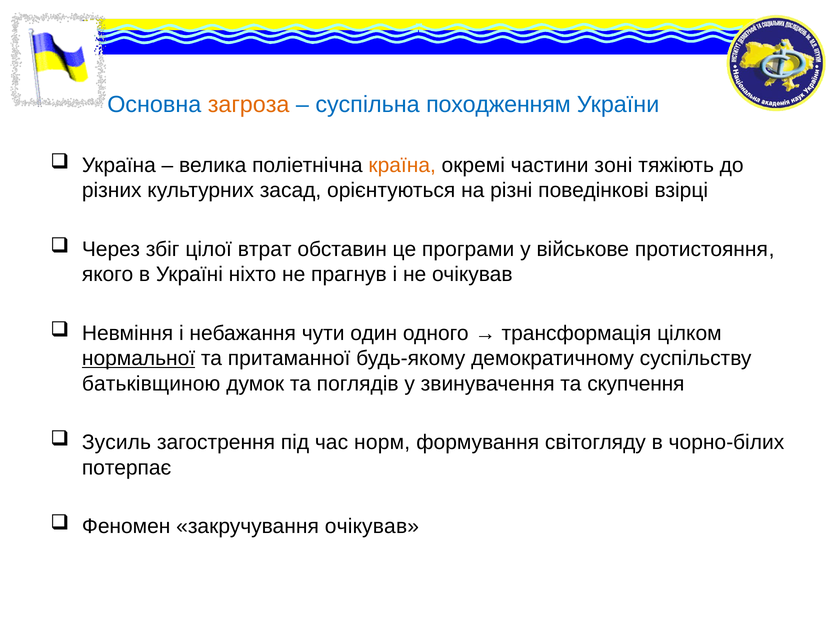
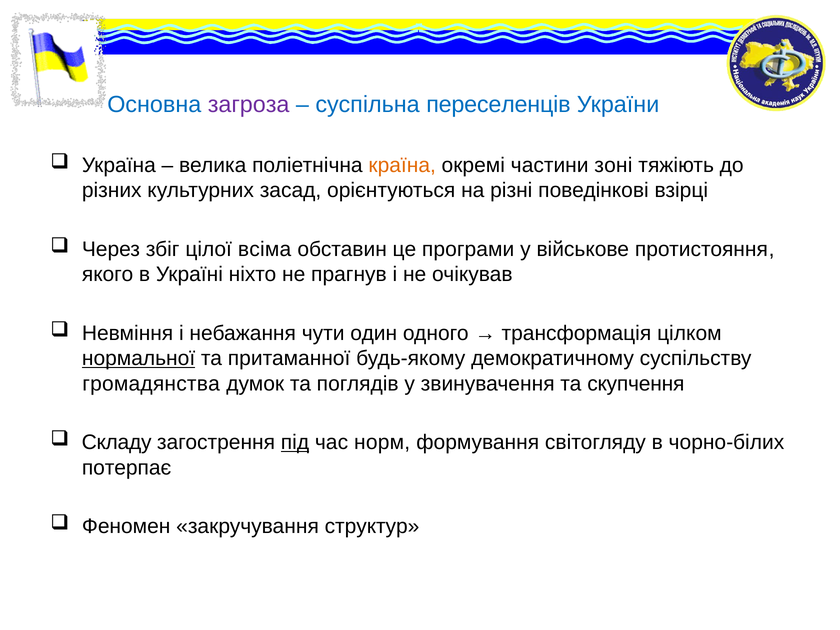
загроза colour: orange -> purple
походженням: походженням -> переселенців
втрат: втрат -> всіма
батьківщиною: батьківщиною -> громадянства
Зусиль: Зусиль -> Складу
під underline: none -> present
закручування очікував: очікував -> структур
